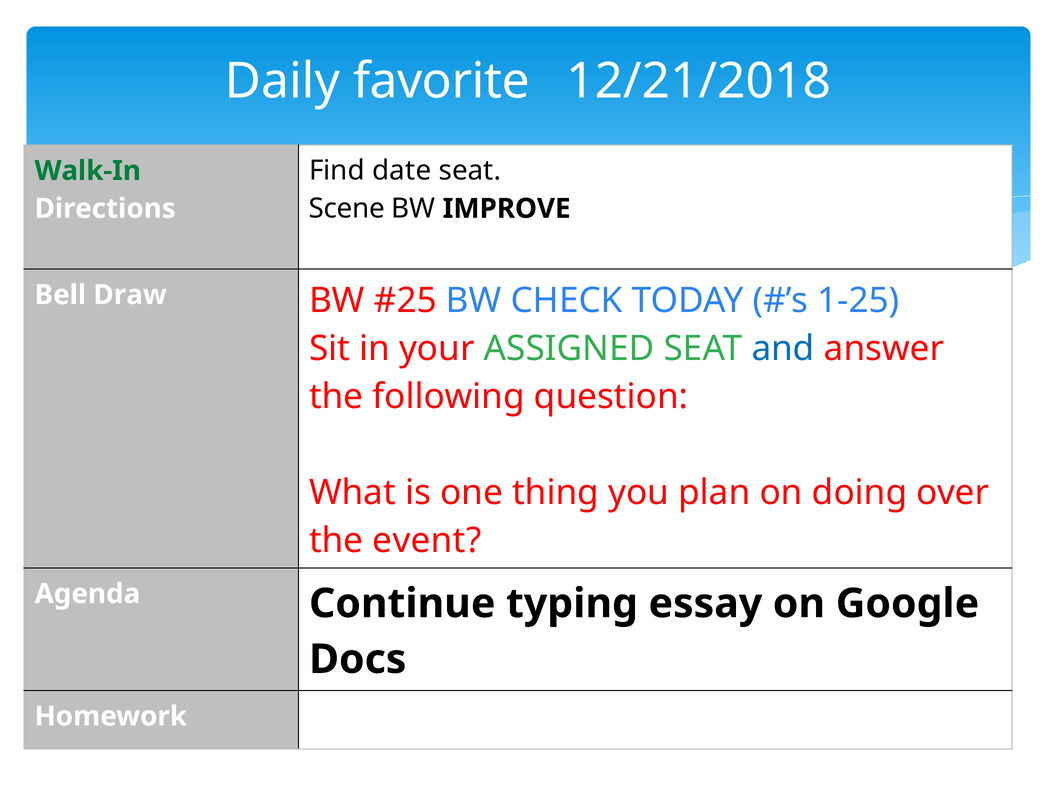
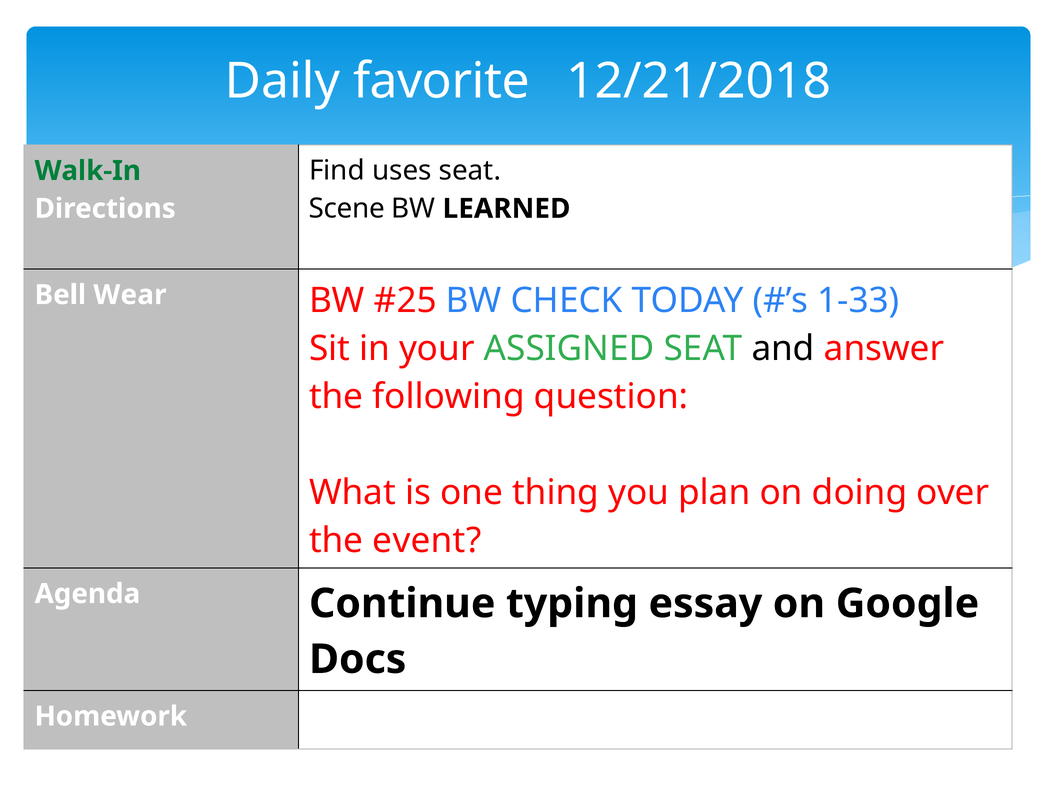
date: date -> uses
IMPROVE: IMPROVE -> LEARNED
Draw: Draw -> Wear
1-25: 1-25 -> 1-33
and colour: blue -> black
